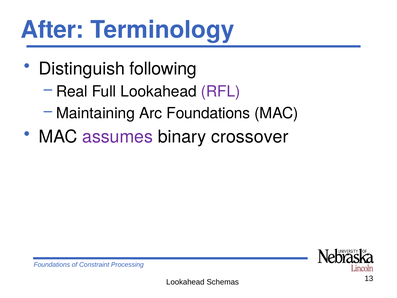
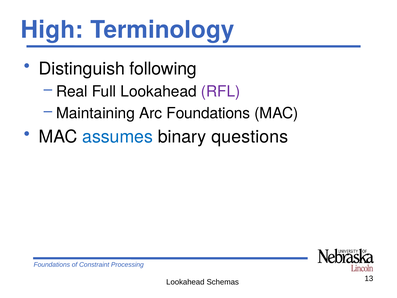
After: After -> High
assumes colour: purple -> blue
crossover: crossover -> questions
